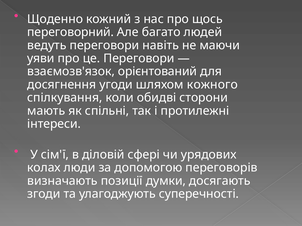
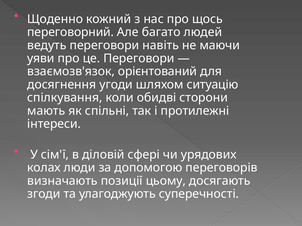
кожного: кожного -> ситуацію
думки: думки -> цьому
